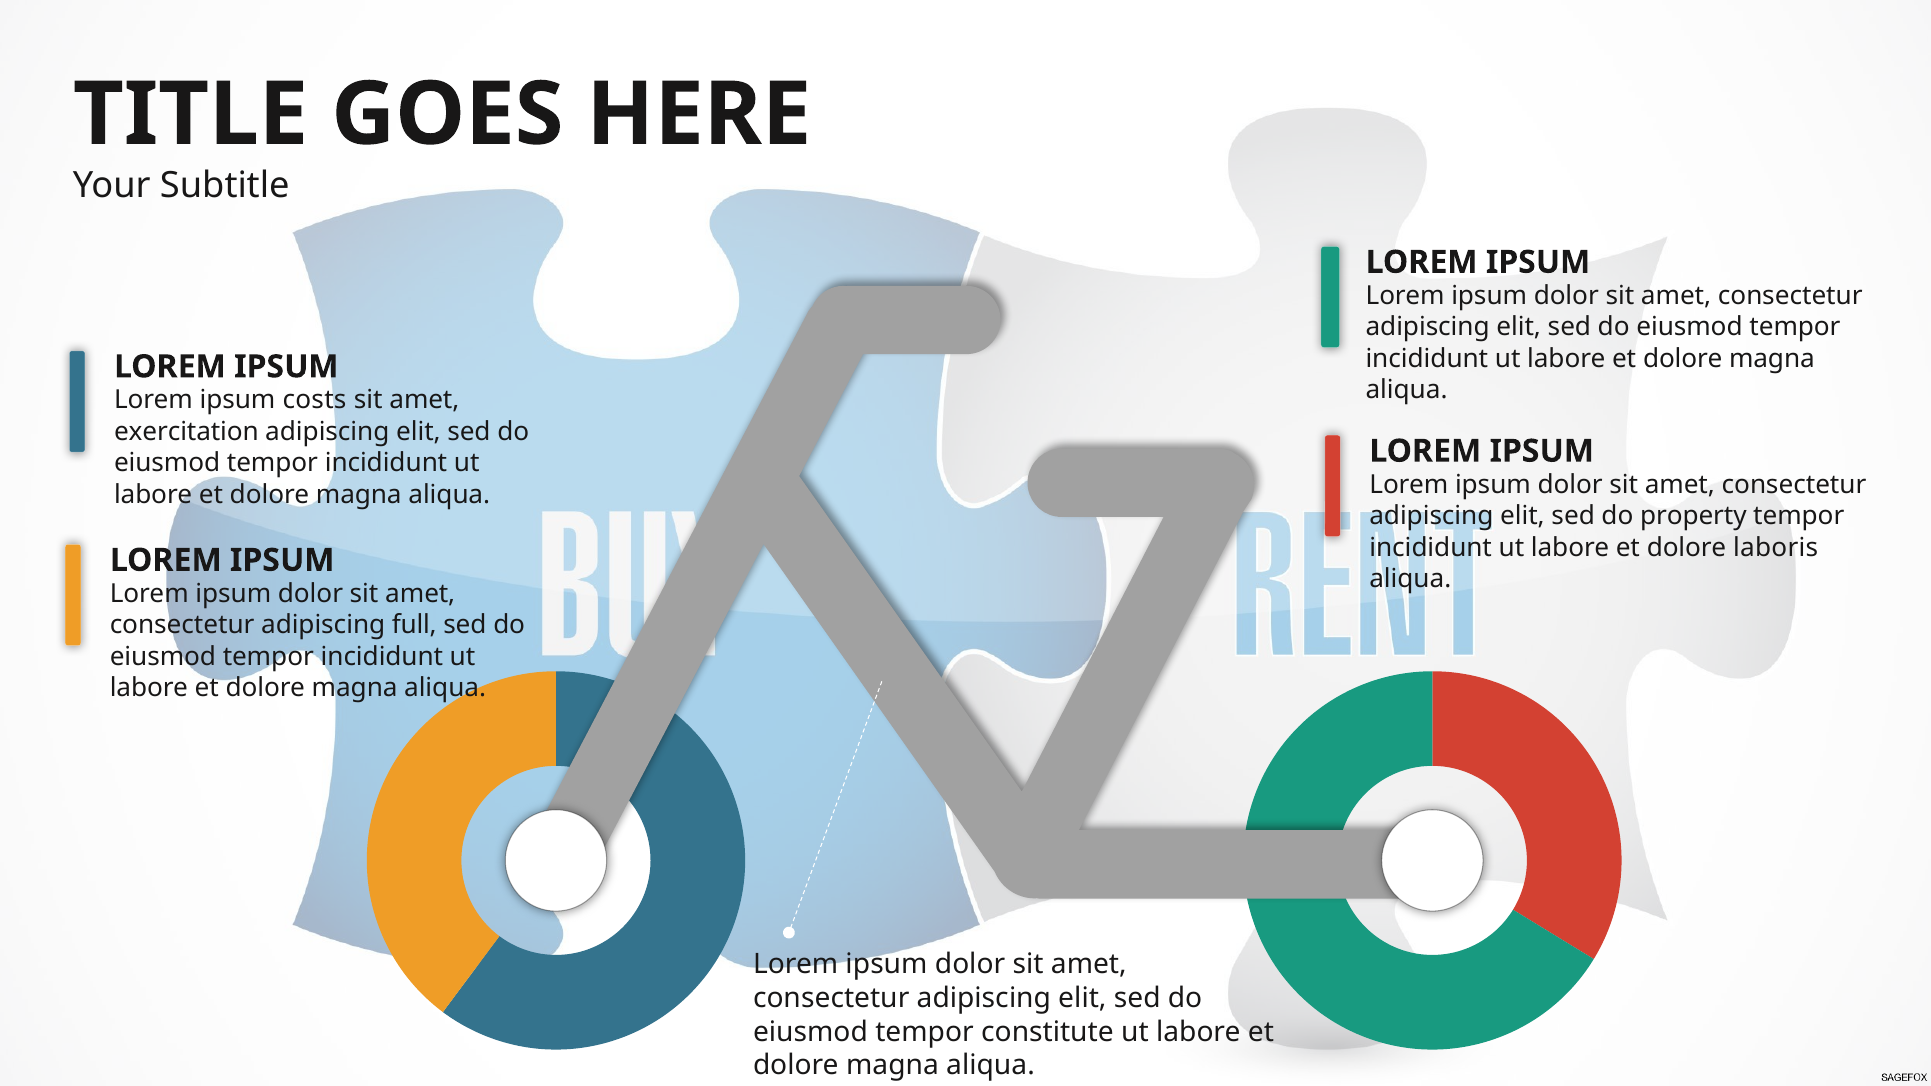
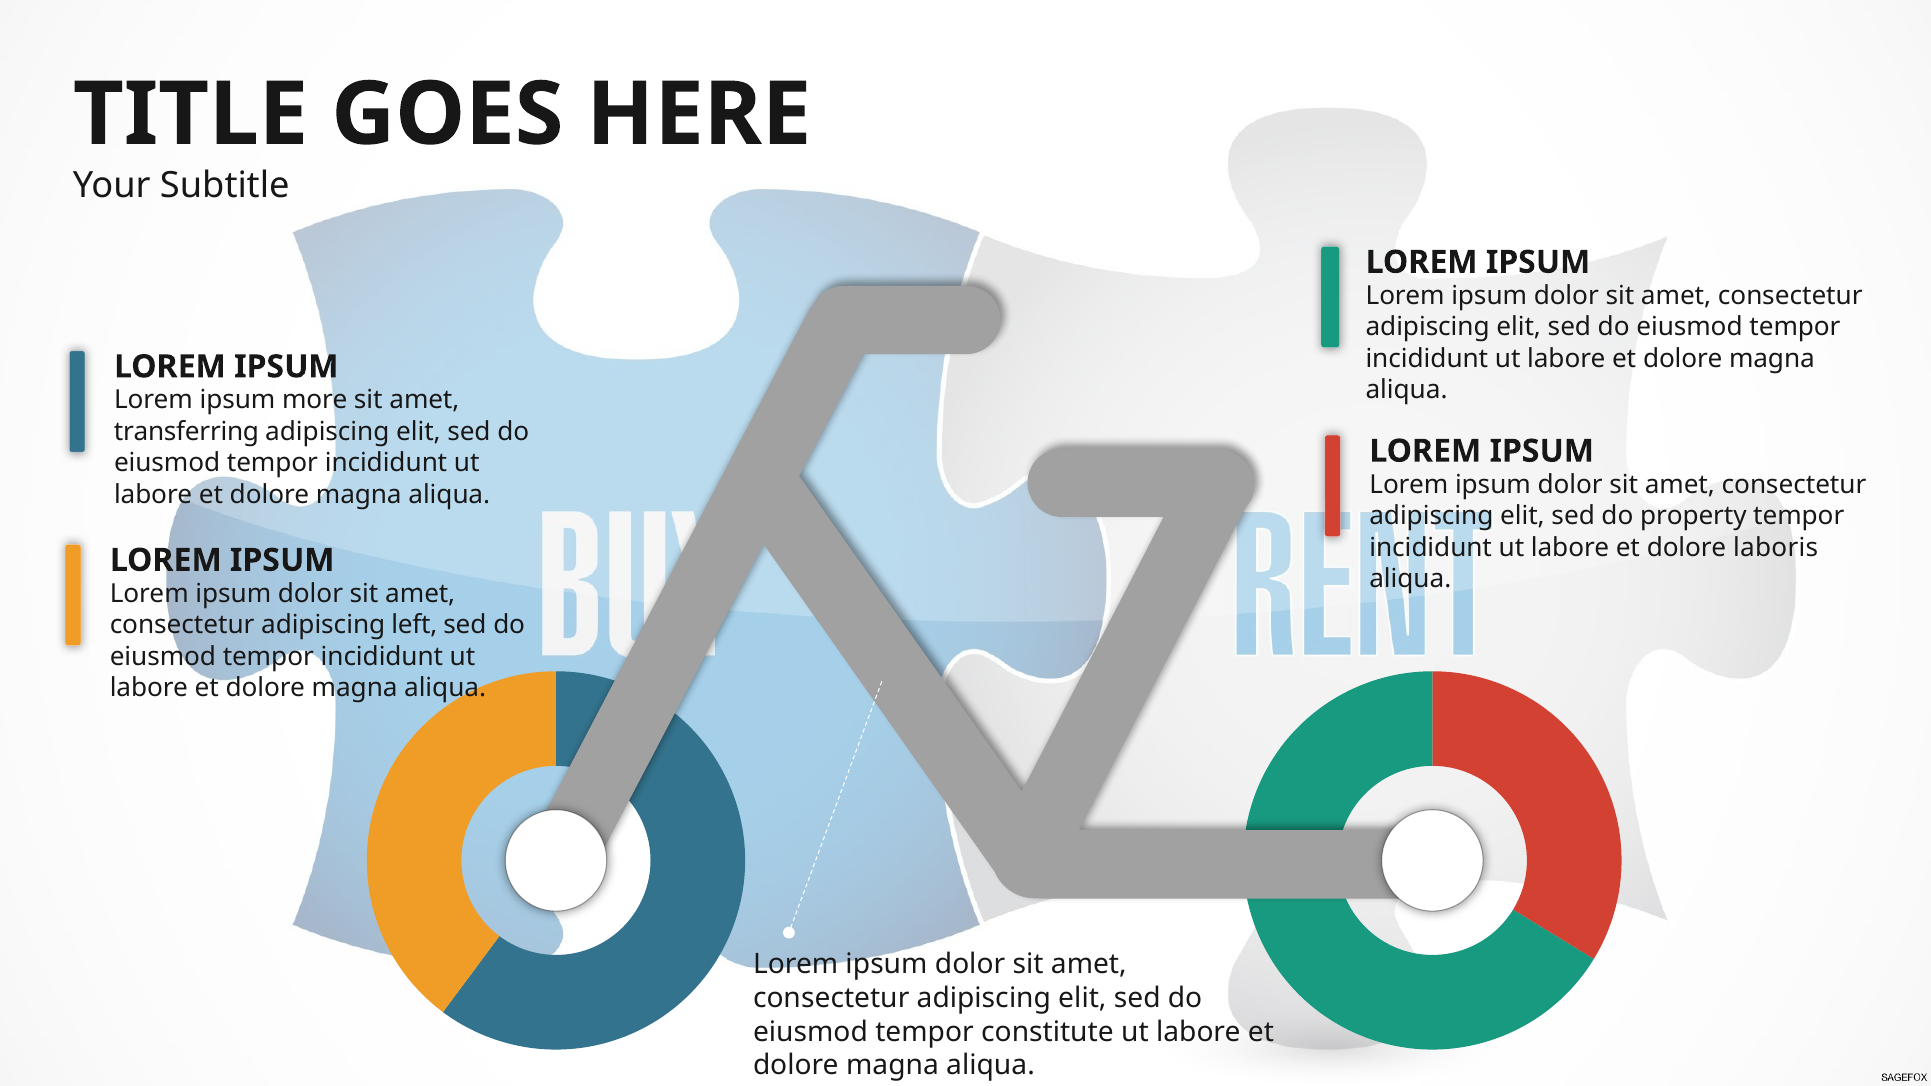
costs: costs -> more
exercitation: exercitation -> transferring
full: full -> left
